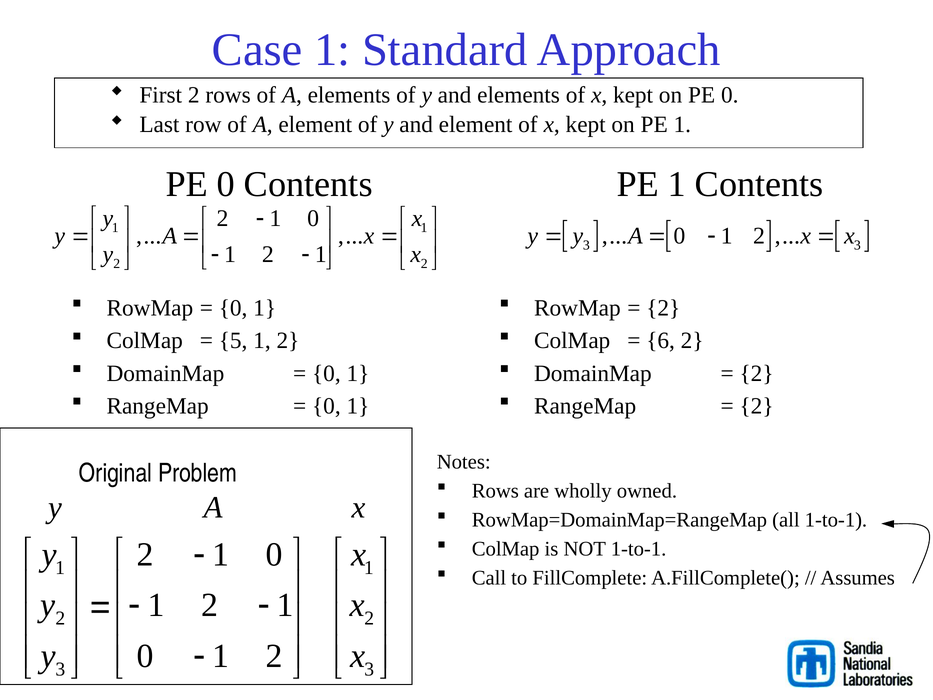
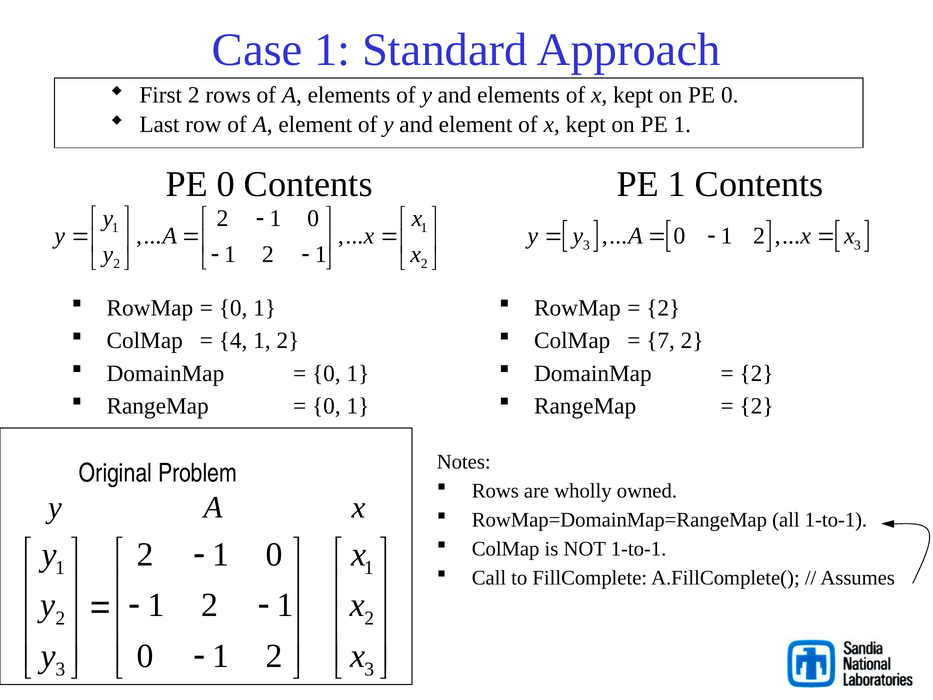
6: 6 -> 7
5: 5 -> 4
